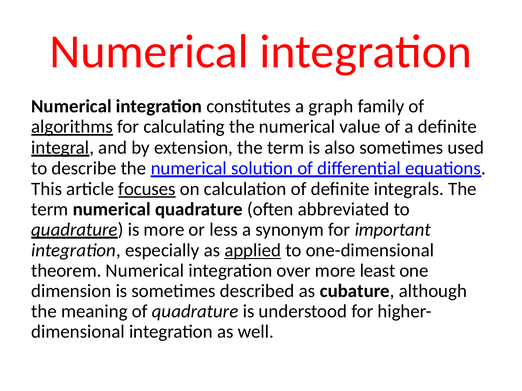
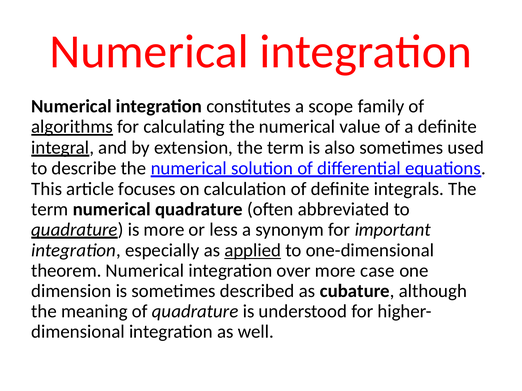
graph: graph -> scope
focuses underline: present -> none
least: least -> case
